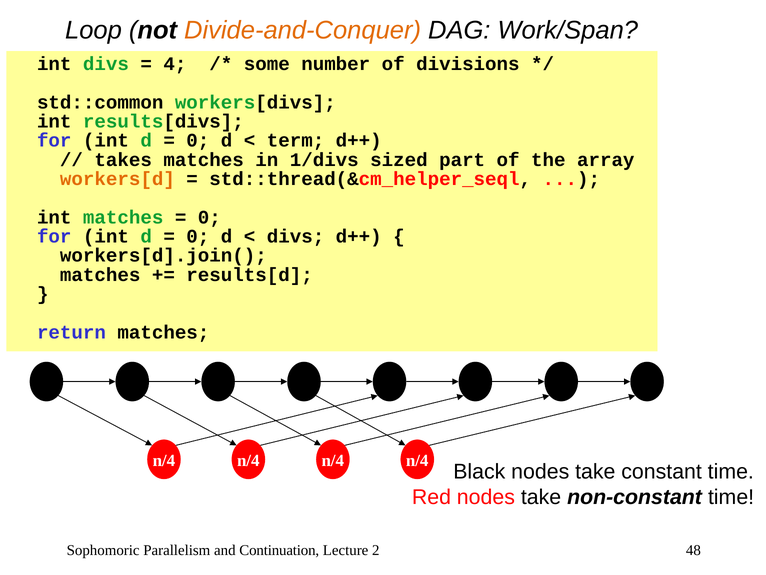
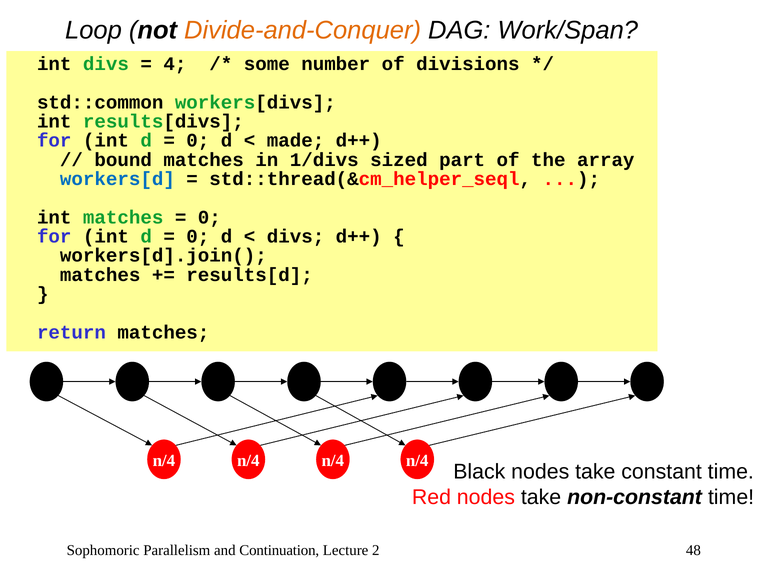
term: term -> made
takes: takes -> bound
workers[d colour: orange -> blue
